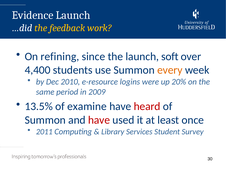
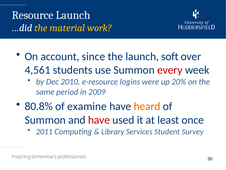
Evidence: Evidence -> Resource
feedback: feedback -> material
refining: refining -> account
4,400: 4,400 -> 4,561
every colour: orange -> red
13.5%: 13.5% -> 80.8%
heard colour: red -> orange
